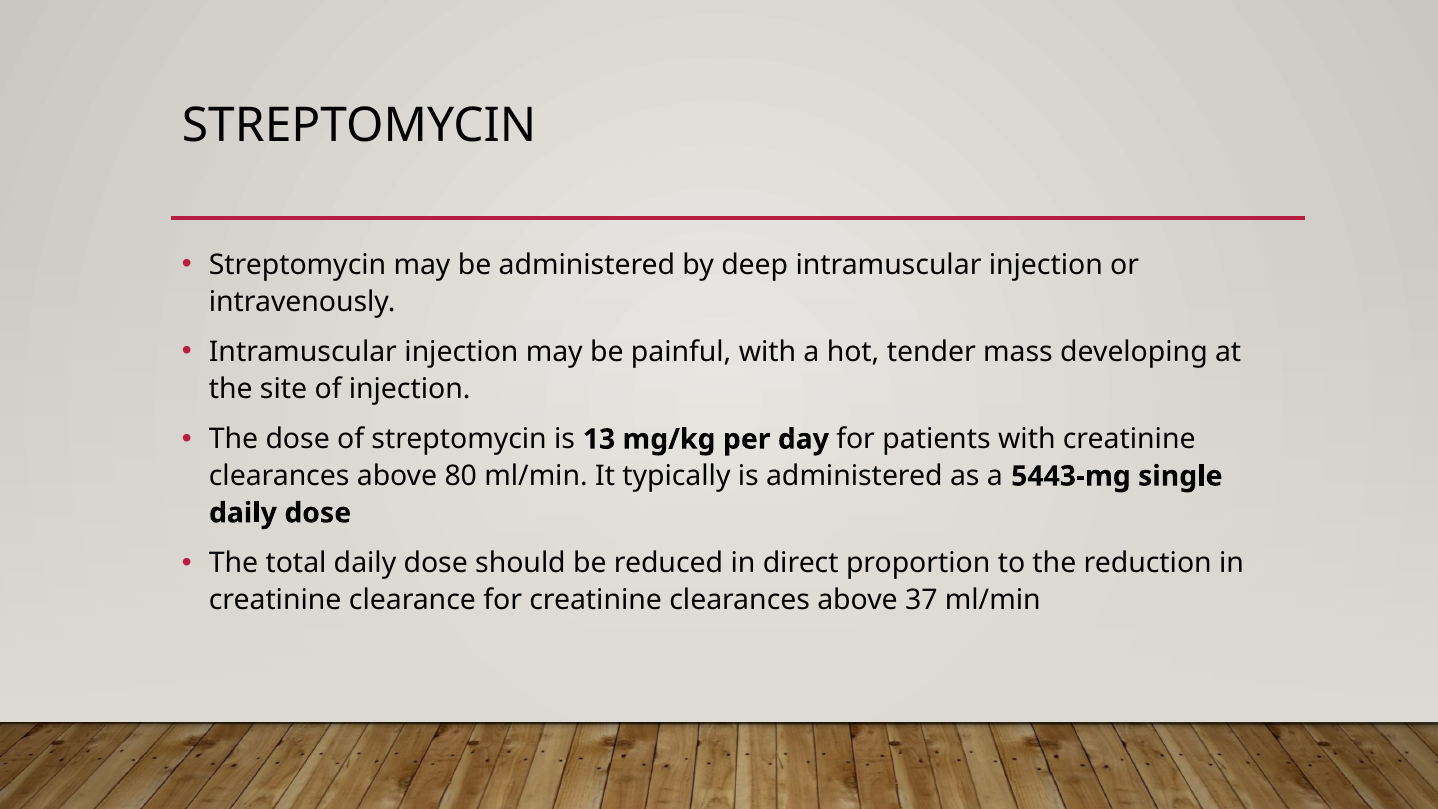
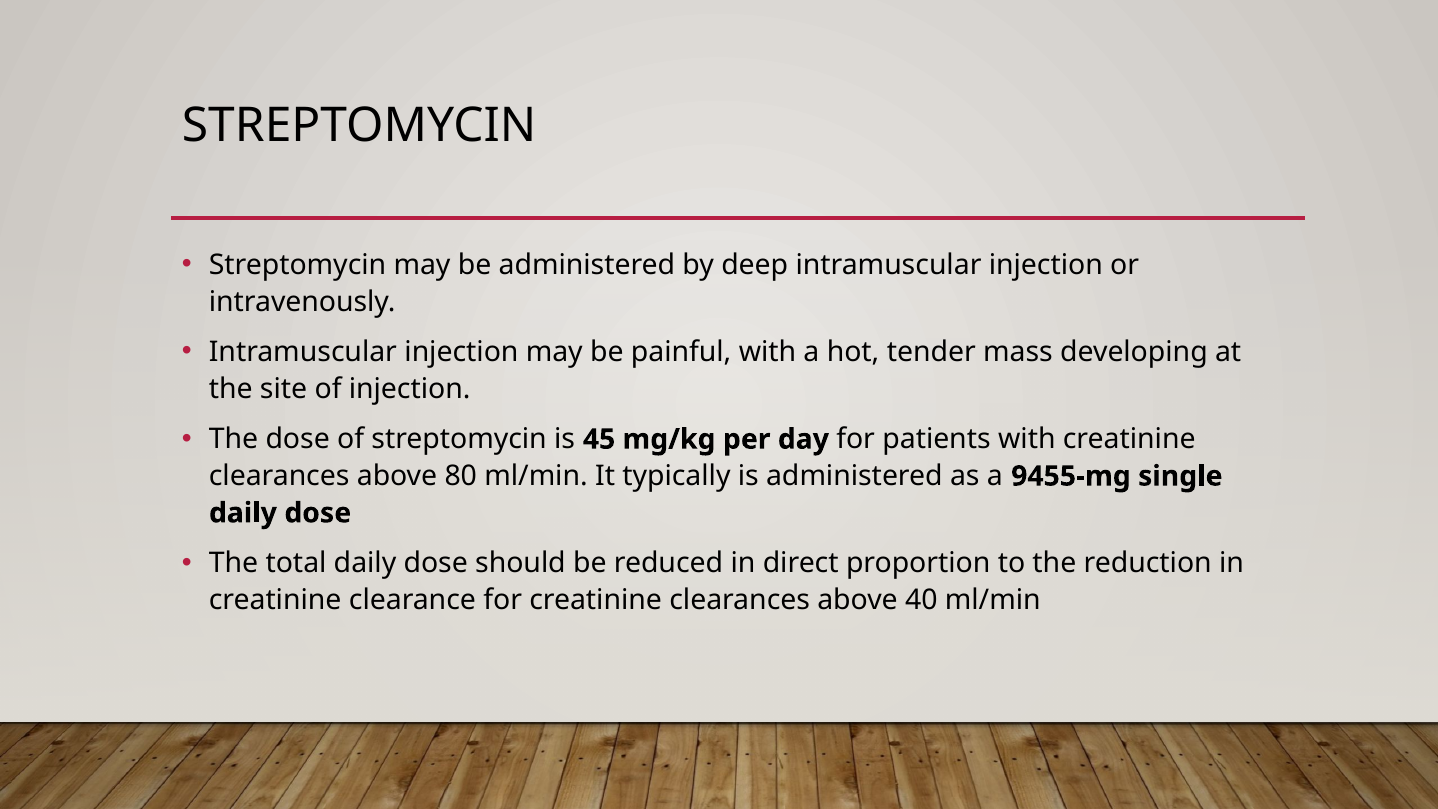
13: 13 -> 45
5443-mg: 5443-mg -> 9455-mg
37: 37 -> 40
